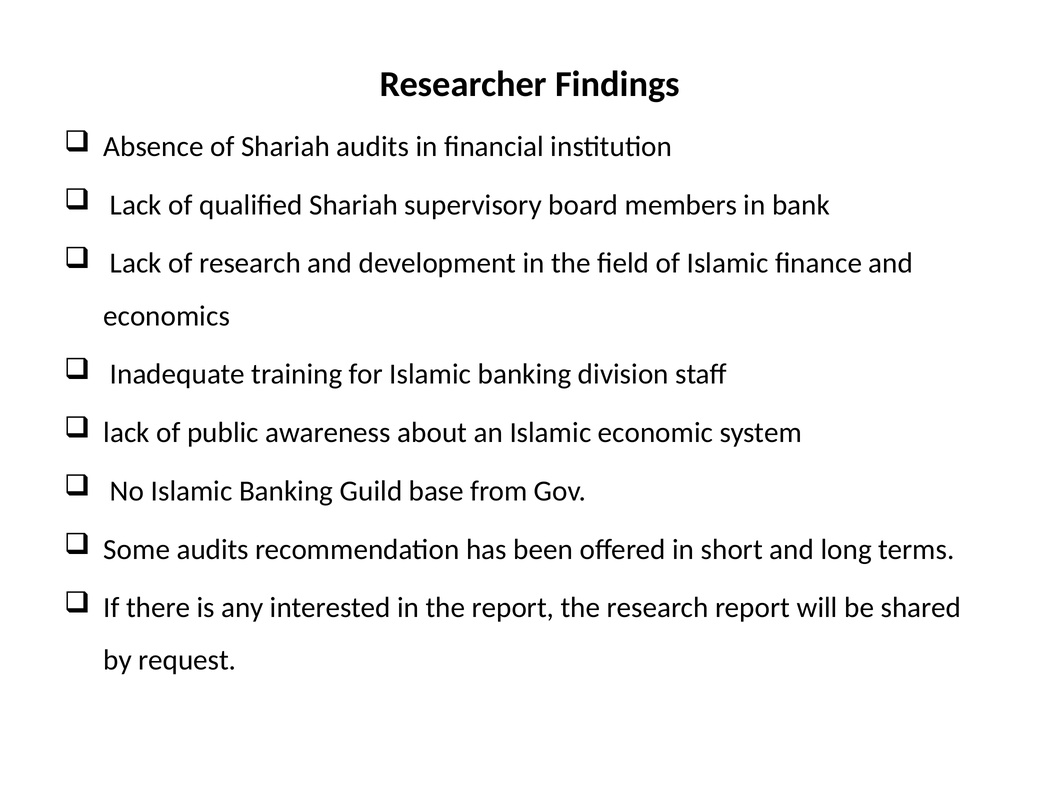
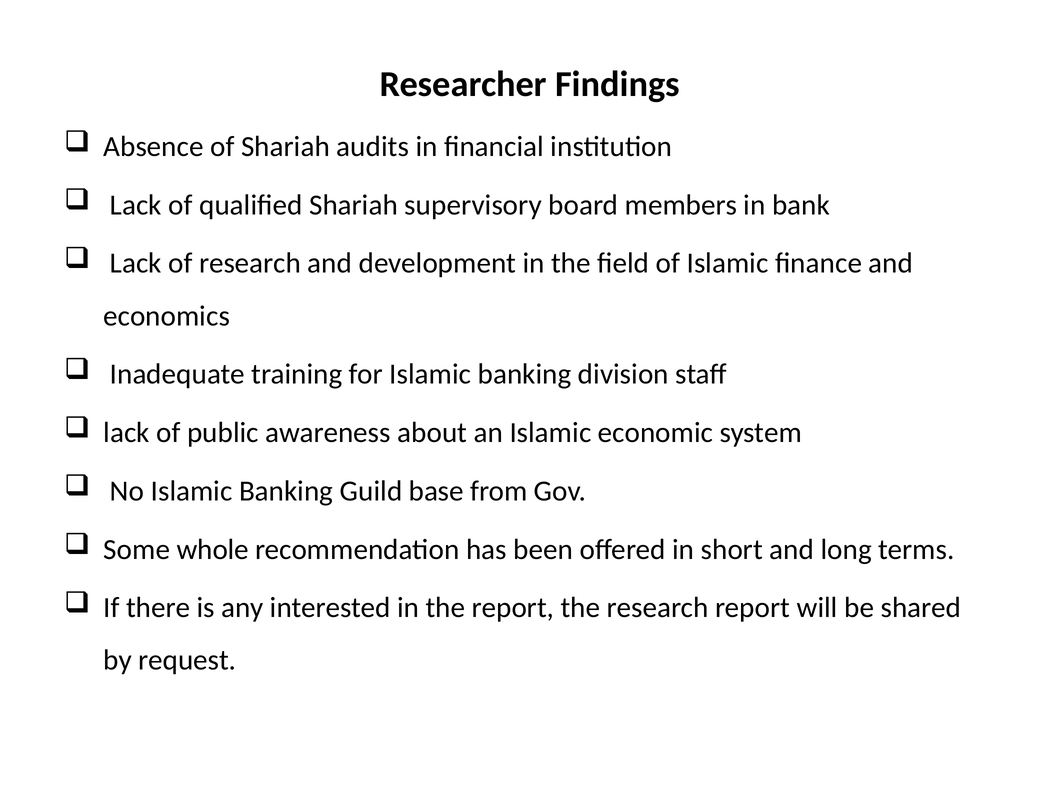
Some audits: audits -> whole
